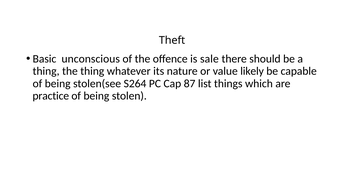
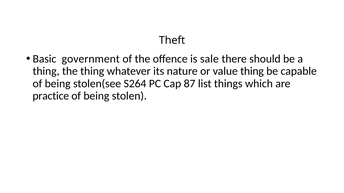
unconscious: unconscious -> government
value likely: likely -> thing
